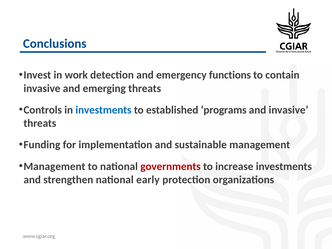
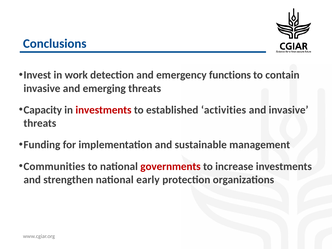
Controls: Controls -> Capacity
investments at (103, 110) colour: blue -> red
programs: programs -> activities
Management at (54, 166): Management -> Communities
